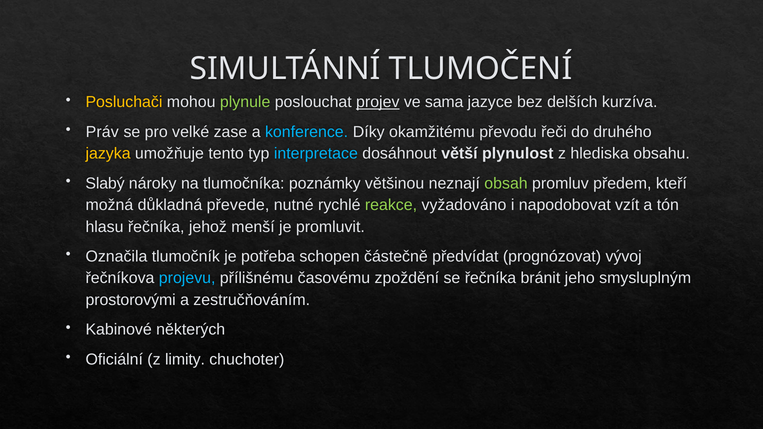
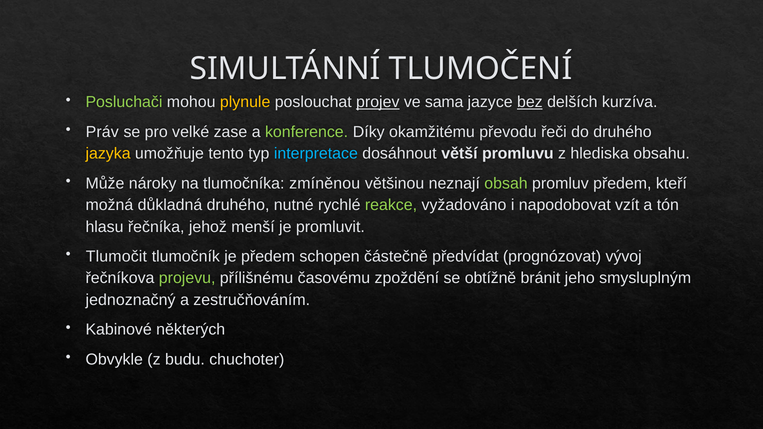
Posluchači colour: yellow -> light green
plynule colour: light green -> yellow
bez underline: none -> present
konference colour: light blue -> light green
plynulost: plynulost -> promluvu
Slabý: Slabý -> Může
poznámky: poznámky -> zmíněnou
důkladná převede: převede -> druhého
Označila: Označila -> Tlumočit
je potřeba: potřeba -> předem
projevu colour: light blue -> light green
se řečníka: řečníka -> obtížně
prostorovými: prostorovými -> jednoznačný
Oficiální: Oficiální -> Obvykle
limity: limity -> budu
